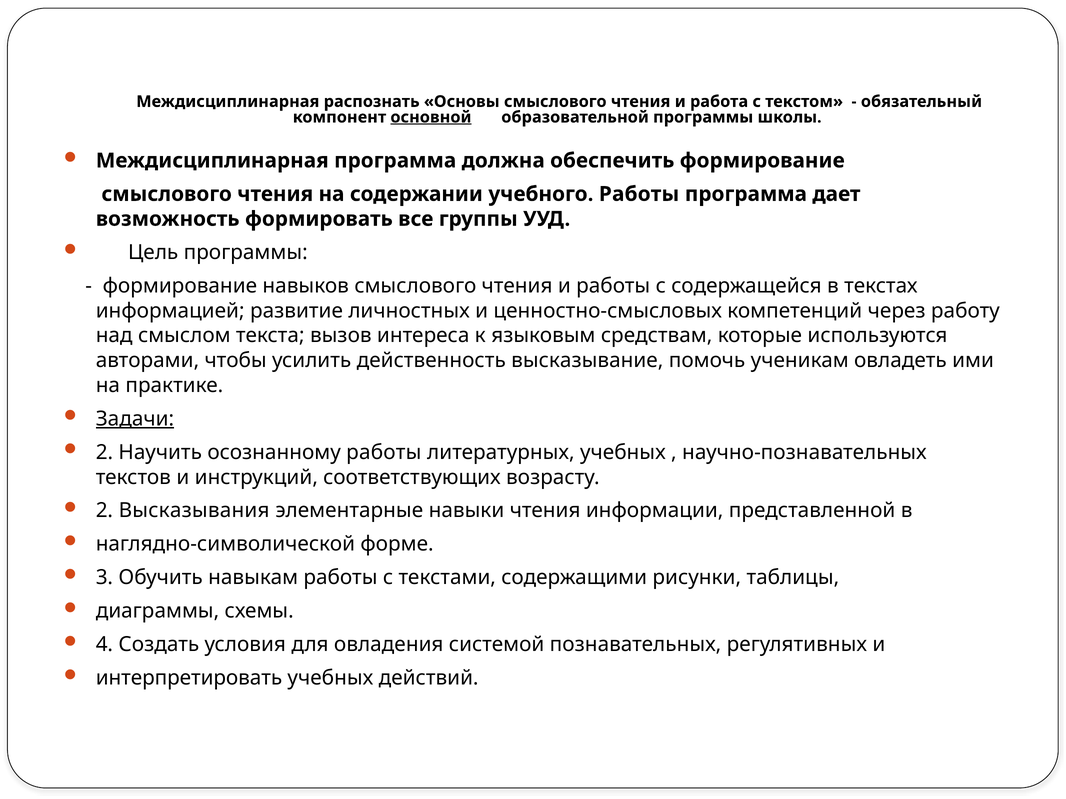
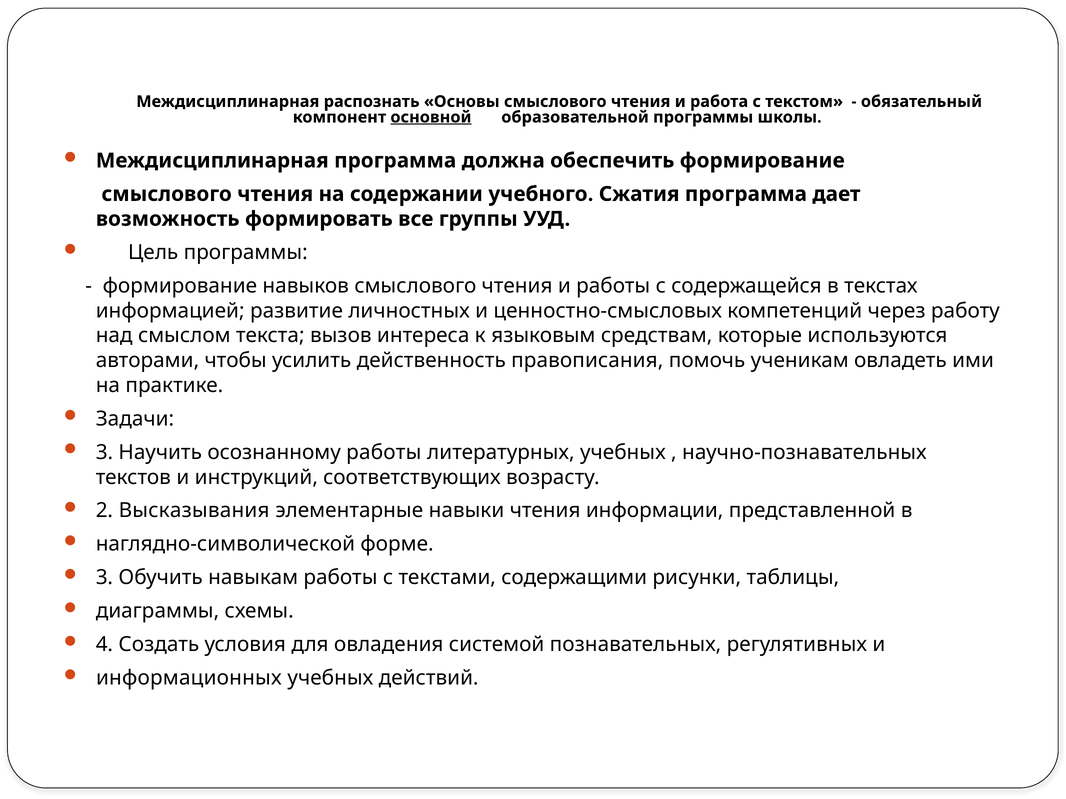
учебного Работы: Работы -> Сжатия
высказывание: высказывание -> правописания
Задачи underline: present -> none
2 at (104, 453): 2 -> 3
интерпретировать: интерпретировать -> информационных
